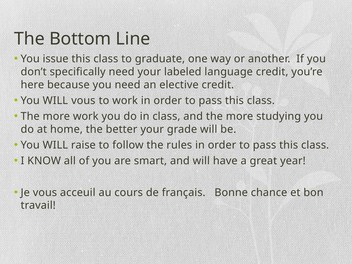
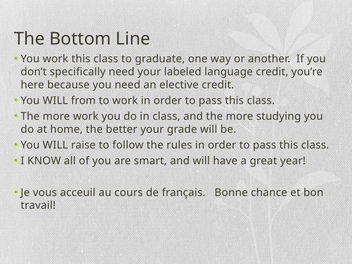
You issue: issue -> work
WILL vous: vous -> from
